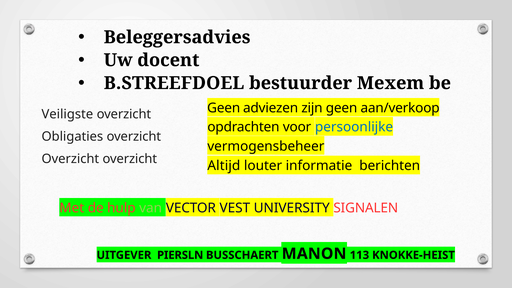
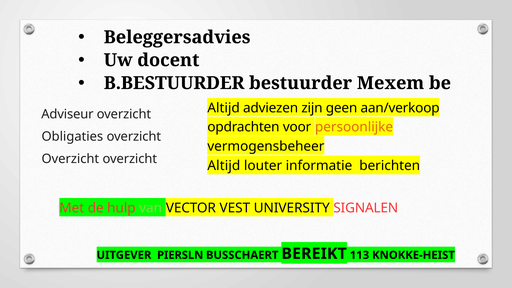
B.STREEFDOEL: B.STREEFDOEL -> B.BESTUURDER
Geen at (224, 108): Geen -> Altijd
Veiligste: Veiligste -> Adviseur
persoonlijke colour: blue -> orange
MANON: MANON -> BEREIKT
